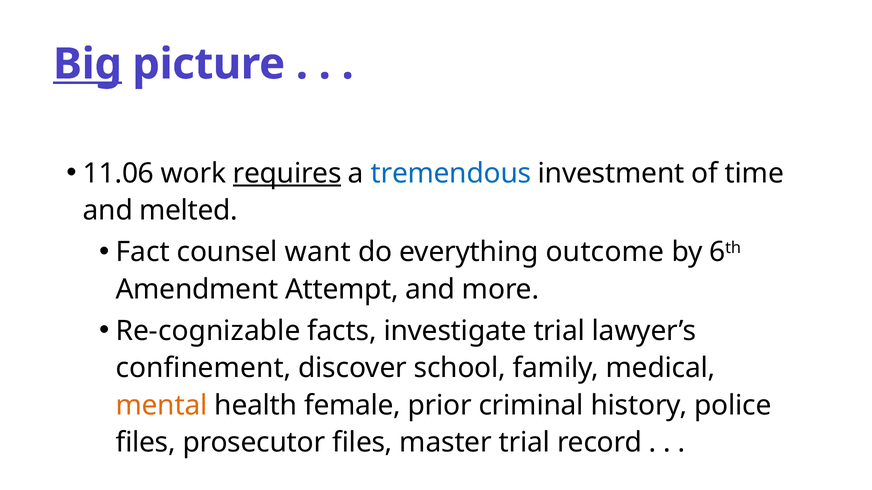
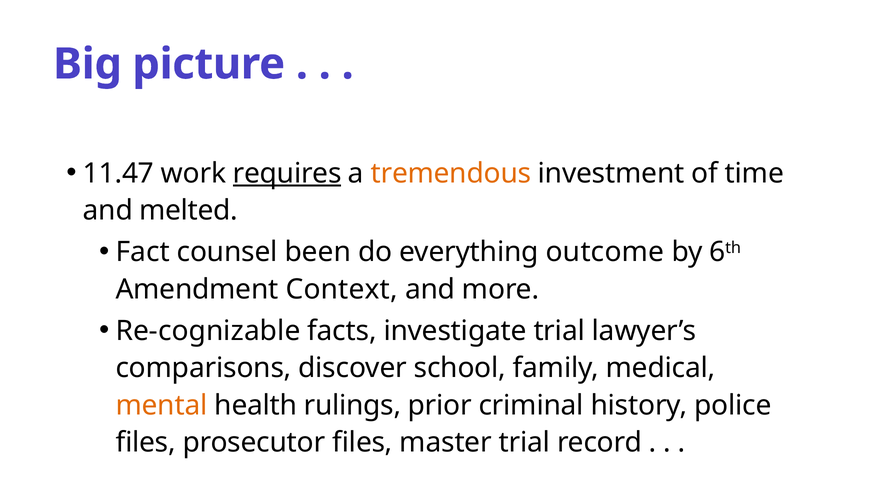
Big underline: present -> none
11.06: 11.06 -> 11.47
tremendous colour: blue -> orange
want: want -> been
Attempt: Attempt -> Context
confinement: confinement -> comparisons
female: female -> rulings
